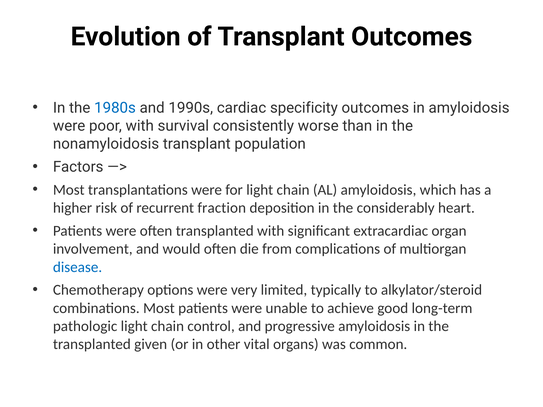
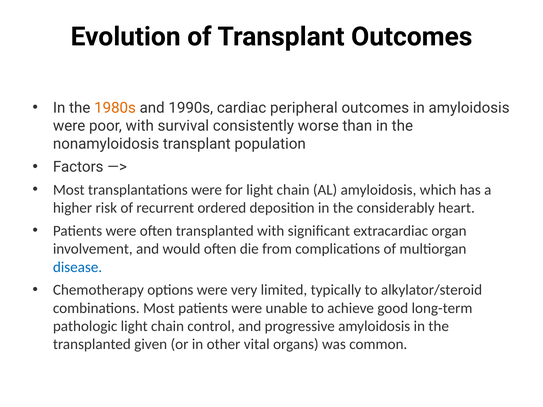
1980s colour: blue -> orange
specificity: specificity -> peripheral
fraction: fraction -> ordered
